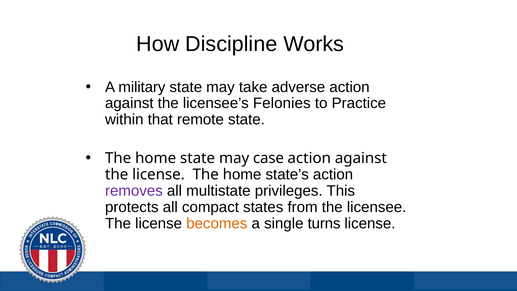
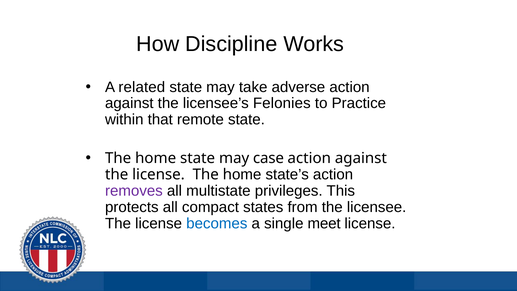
military: military -> related
becomes colour: orange -> blue
turns: turns -> meet
